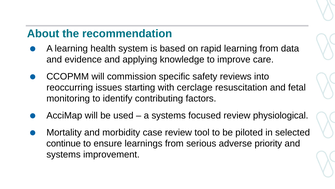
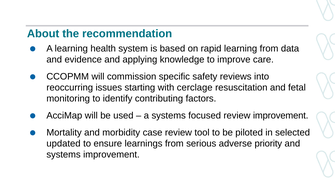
review physiological: physiological -> improvement
continue: continue -> updated
